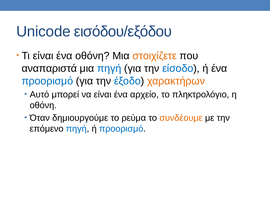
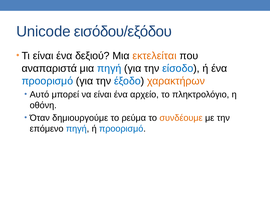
ένα οθόνη: οθόνη -> δεξιού
στοιχίζετε: στοιχίζετε -> εκτελείται
